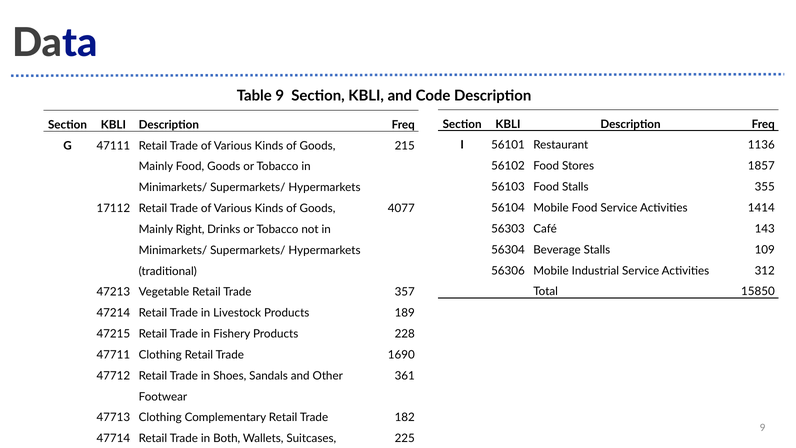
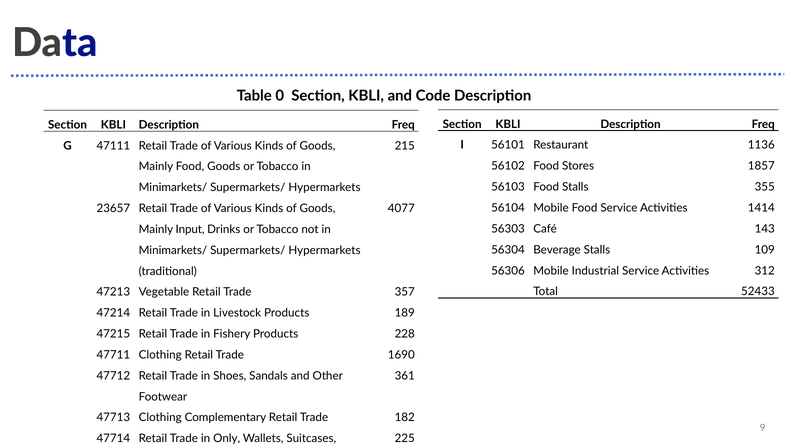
Table 9: 9 -> 0
17112: 17112 -> 23657
Right: Right -> Input
15850: 15850 -> 52433
Both: Both -> Only
